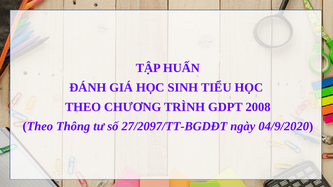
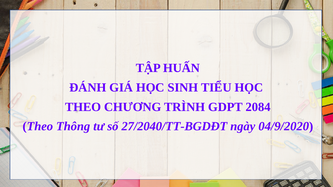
2008: 2008 -> 2084
27/2097/TT-BGDĐT: 27/2097/TT-BGDĐT -> 27/2040/TT-BGDĐT
